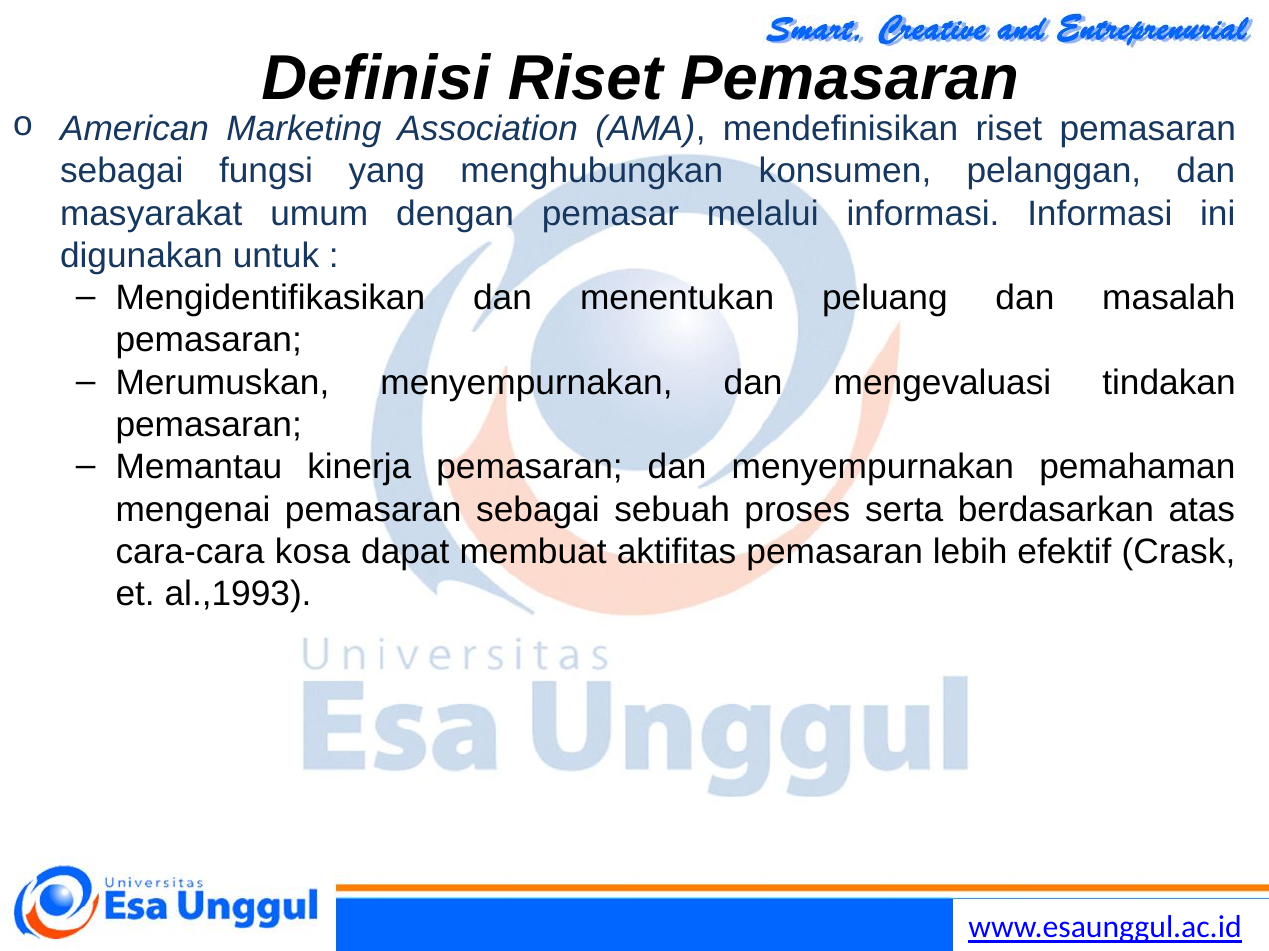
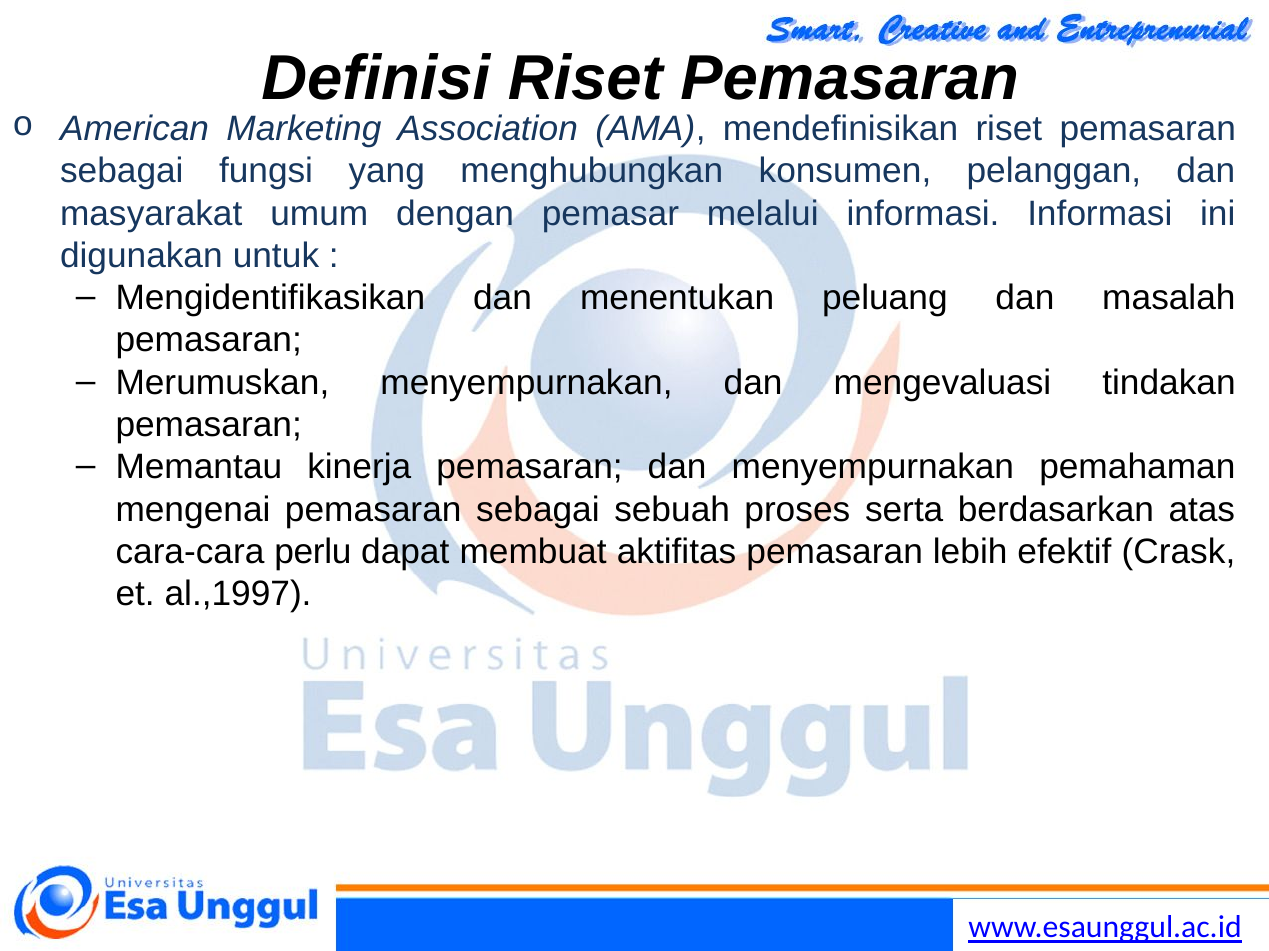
kosa: kosa -> perlu
al.,1993: al.,1993 -> al.,1997
